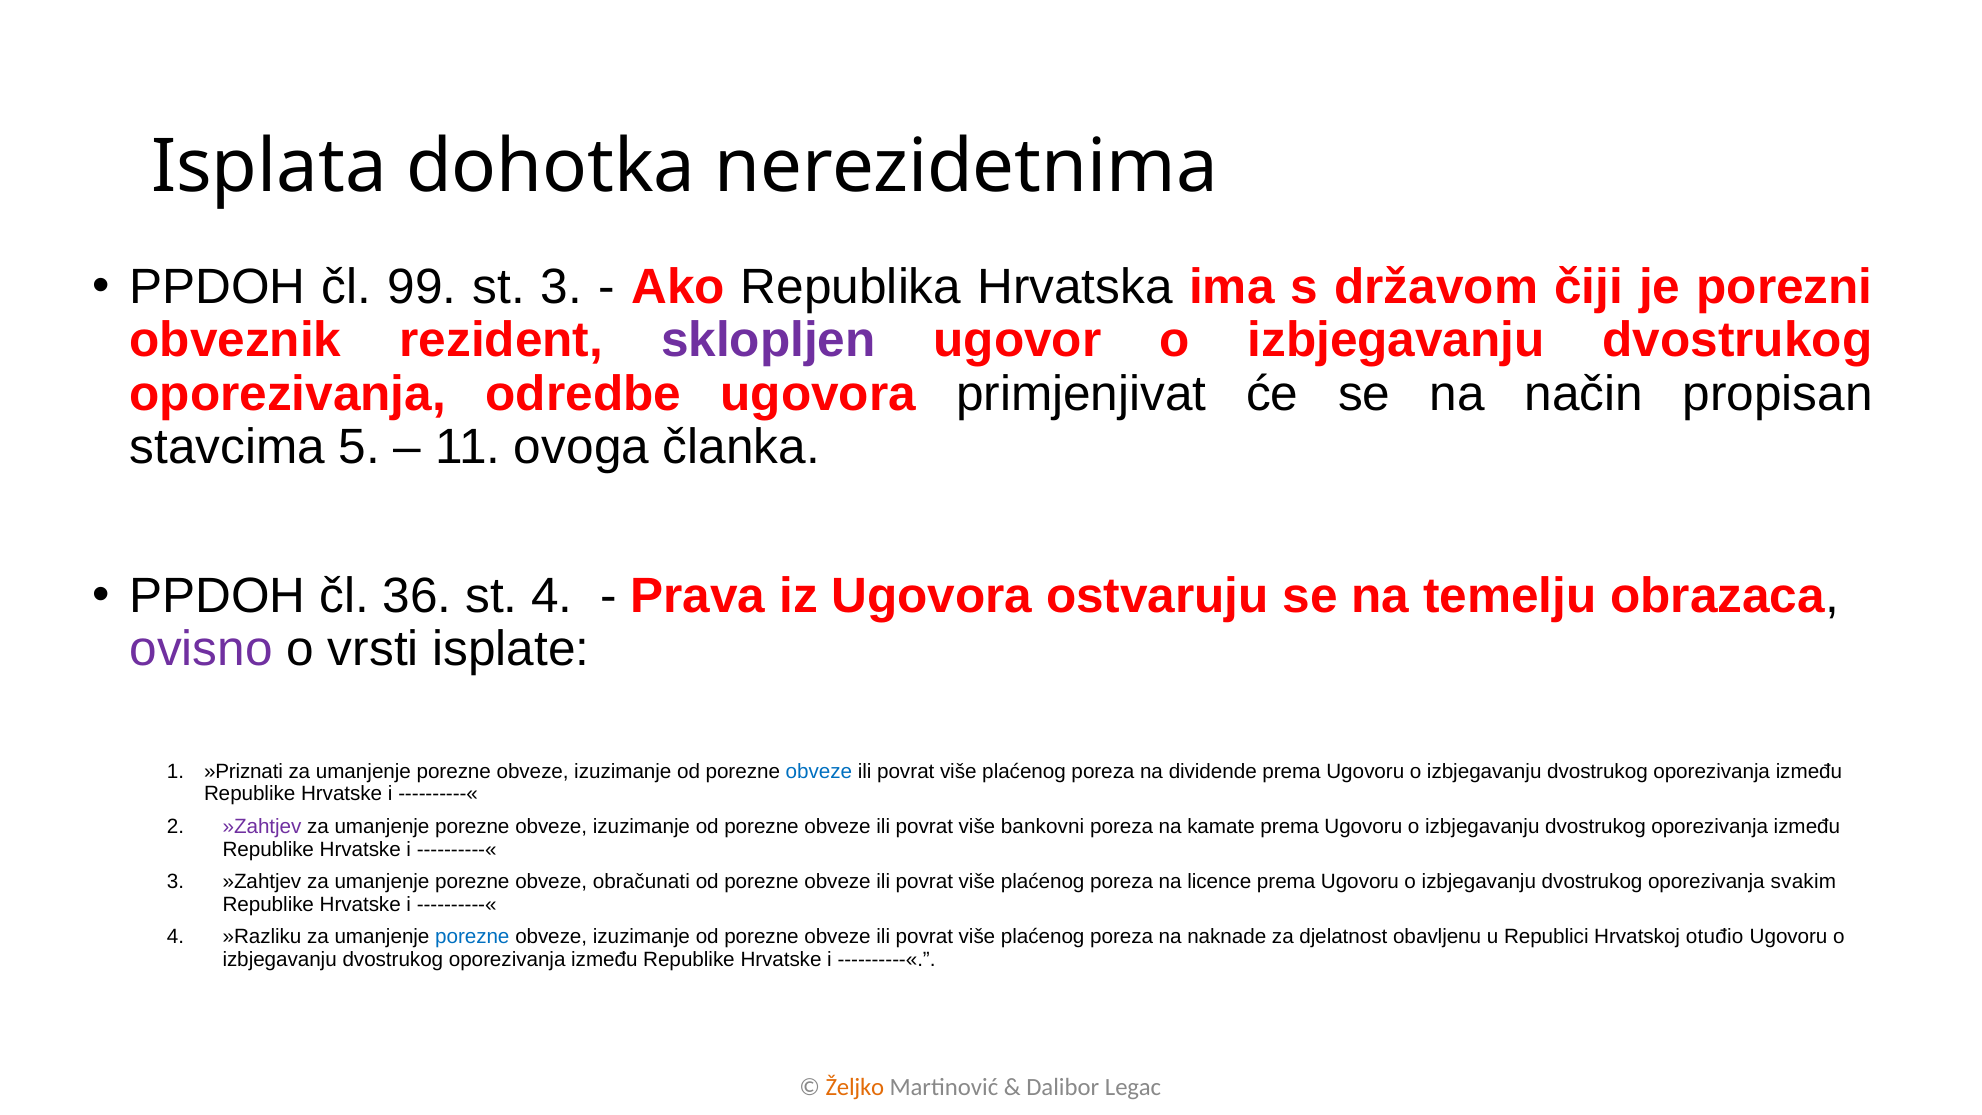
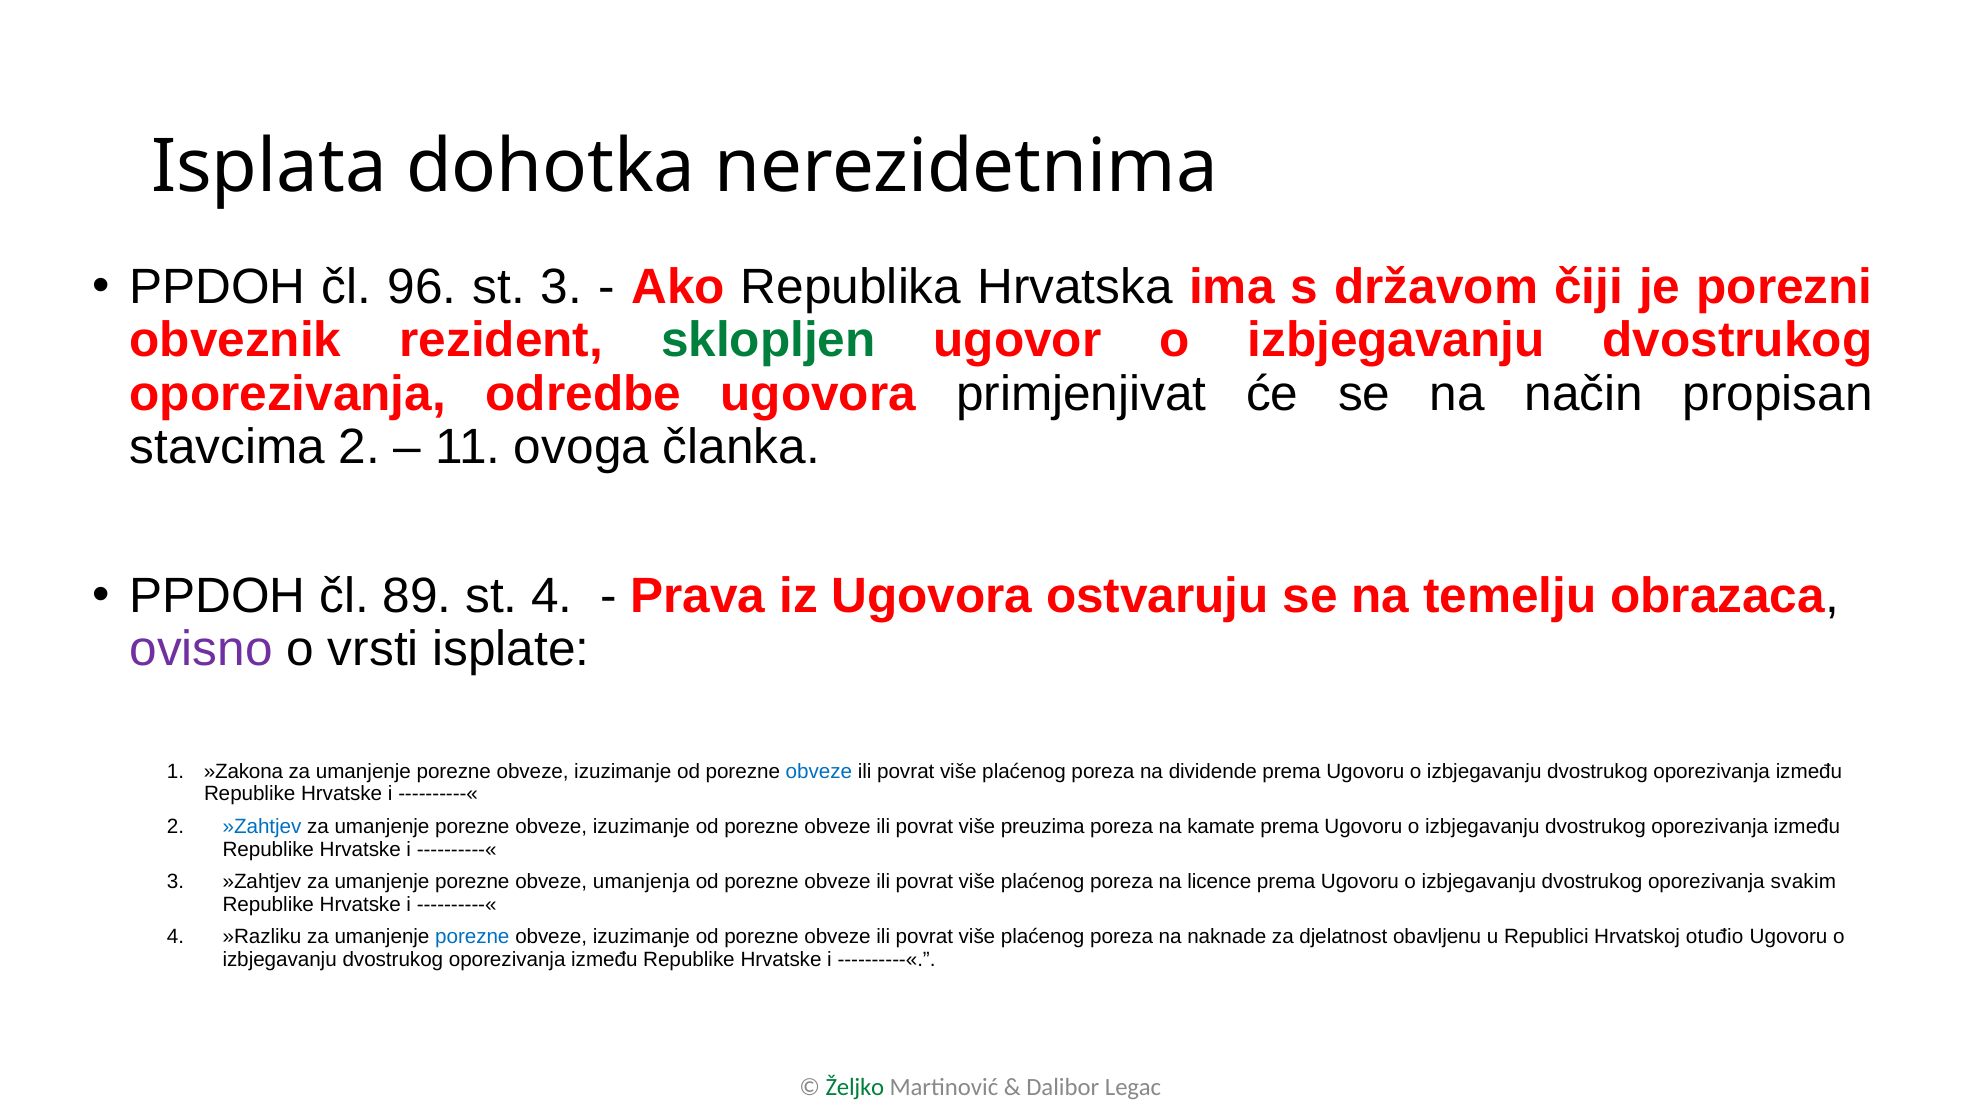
99: 99 -> 96
sklopljen colour: purple -> green
stavcima 5: 5 -> 2
36: 36 -> 89
»Priznati: »Priznati -> »Zakona
»Zahtjev at (262, 827) colour: purple -> blue
bankovni: bankovni -> preuzima
obračunati: obračunati -> umanjenja
Željko colour: orange -> green
